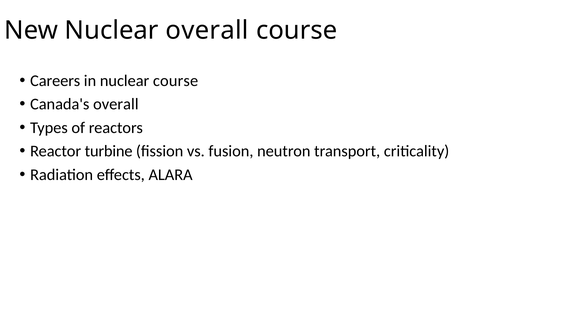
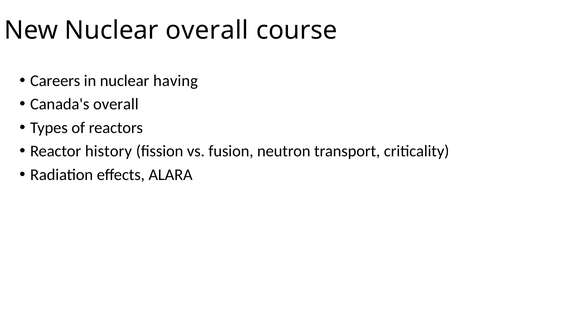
nuclear course: course -> having
turbine: turbine -> history
